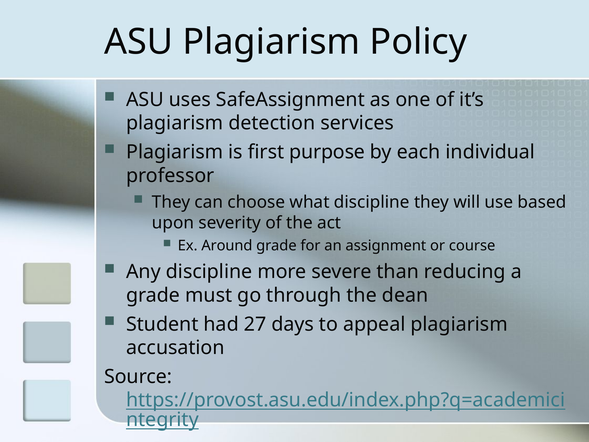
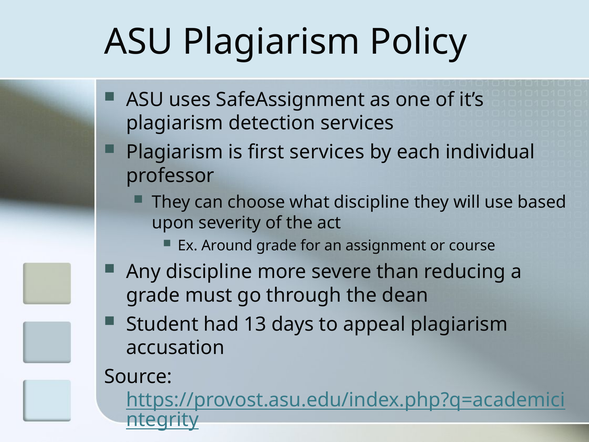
first purpose: purpose -> services
27: 27 -> 13
